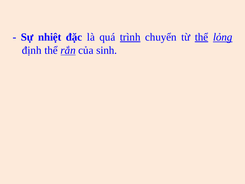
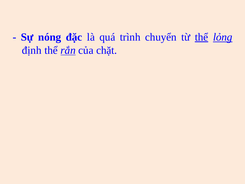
nhiệt: nhiệt -> nóng
trình underline: present -> none
sinh: sinh -> chặt
